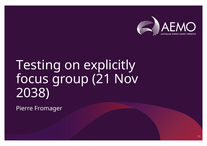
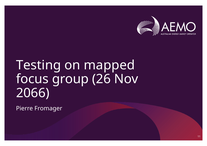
explicitly: explicitly -> mapped
21: 21 -> 26
2038: 2038 -> 2066
